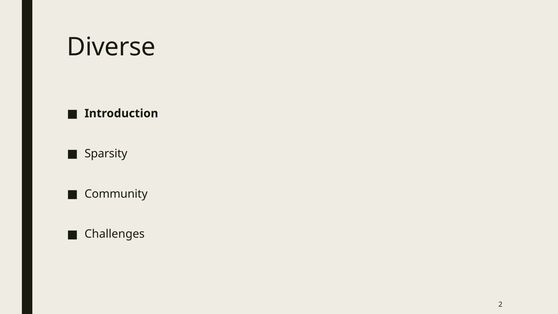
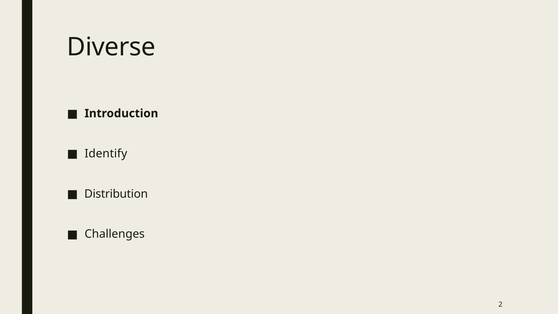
Sparsity: Sparsity -> Identify
Community: Community -> Distribution
